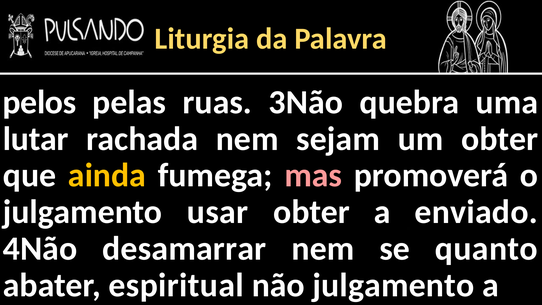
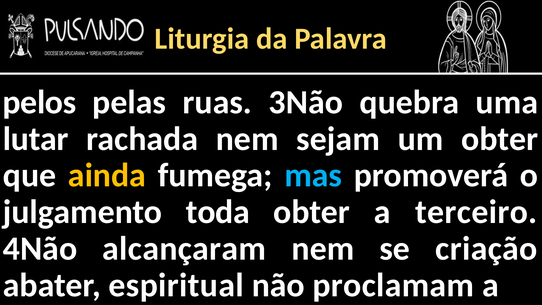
mas colour: pink -> light blue
usar: usar -> toda
enviado: enviado -> terceiro
desamarrar: desamarrar -> alcançaram
quanto: quanto -> criação
não julgamento: julgamento -> proclamam
